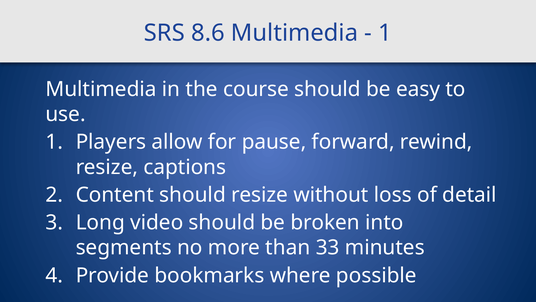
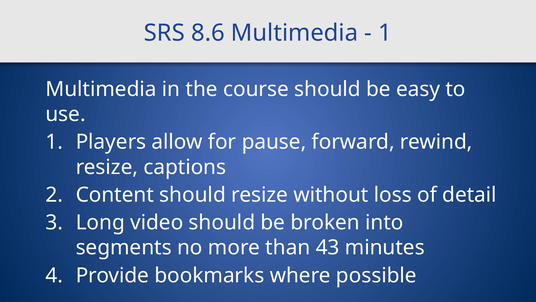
33: 33 -> 43
